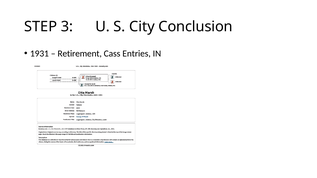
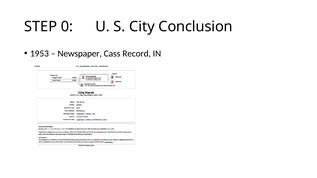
3: 3 -> 0
1931: 1931 -> 1953
Retirement: Retirement -> Newspaper
Entries: Entries -> Record
